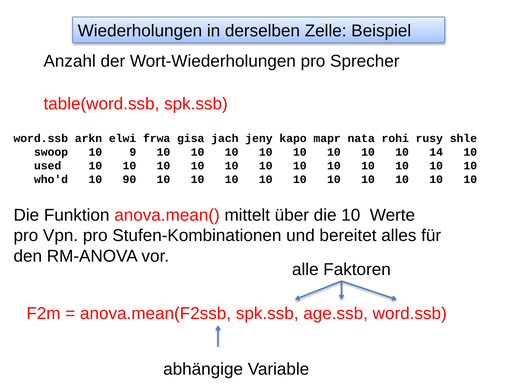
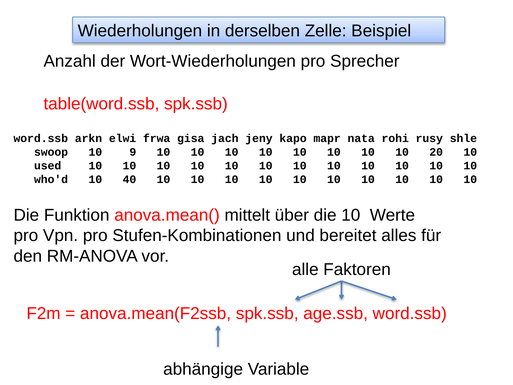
14: 14 -> 20
90: 90 -> 40
